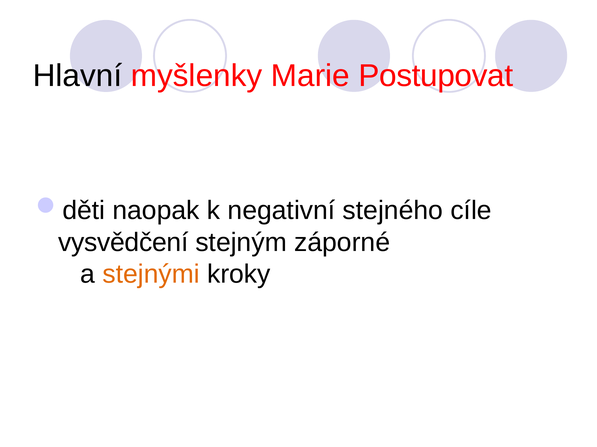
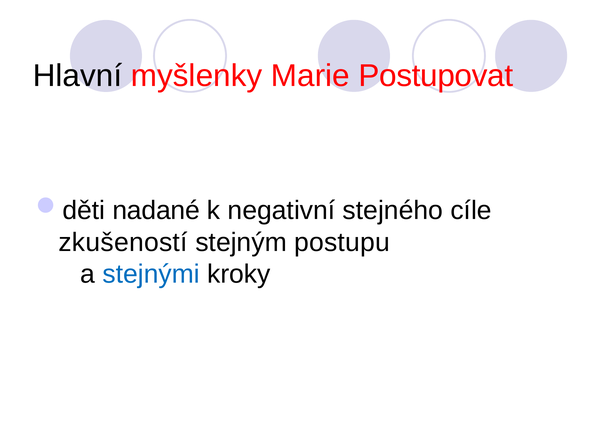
naopak: naopak -> nadané
vysvědčení: vysvědčení -> zkušeností
záporné: záporné -> postupu
stejnými colour: orange -> blue
